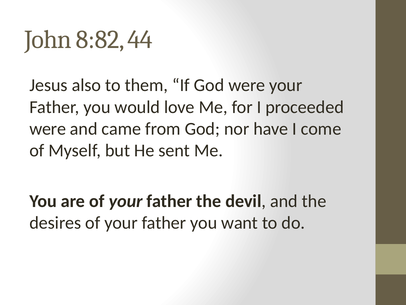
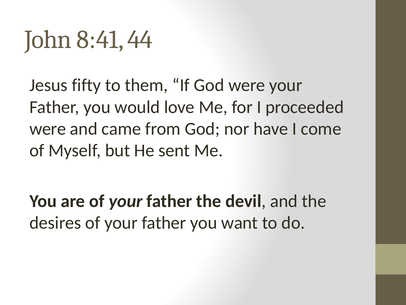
8:82: 8:82 -> 8:41
also: also -> fifty
